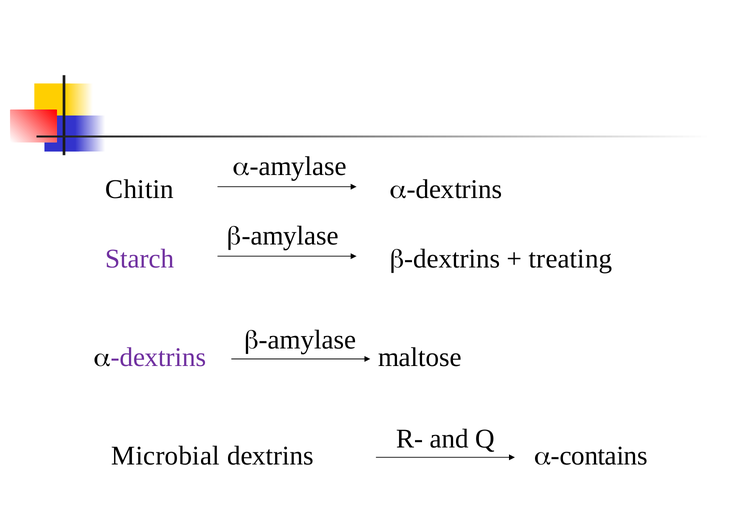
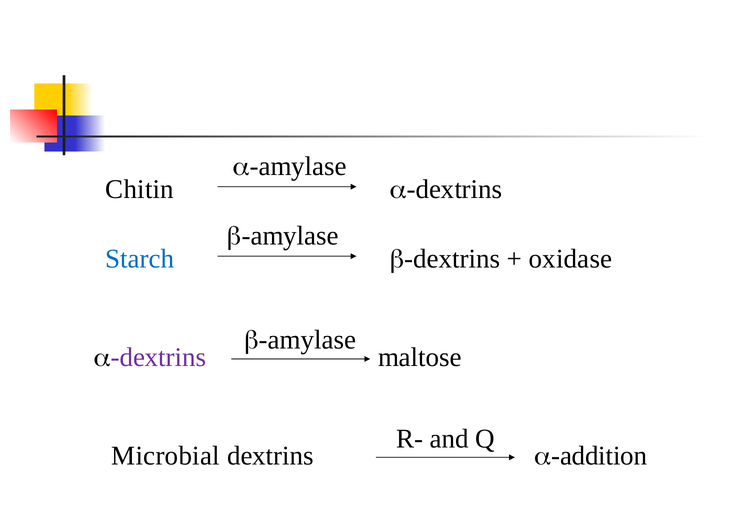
Starch colour: purple -> blue
treating: treating -> oxidase
contains: contains -> addition
